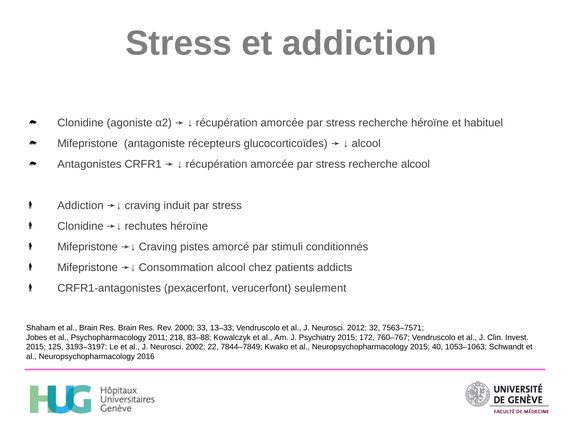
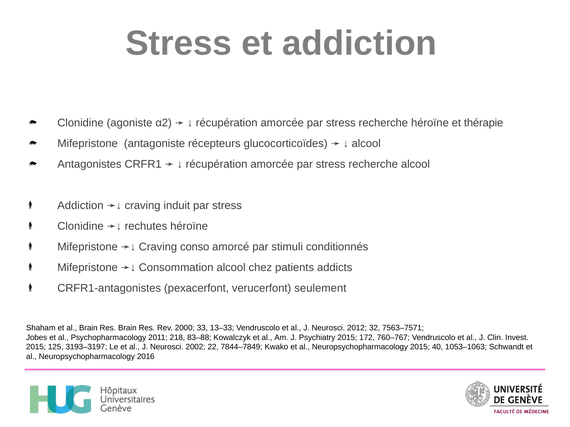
habituel: habituel -> thérapie
pistes: pistes -> conso
